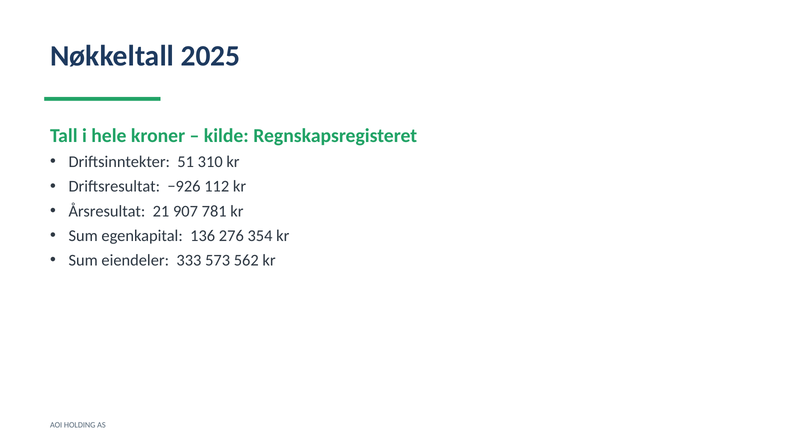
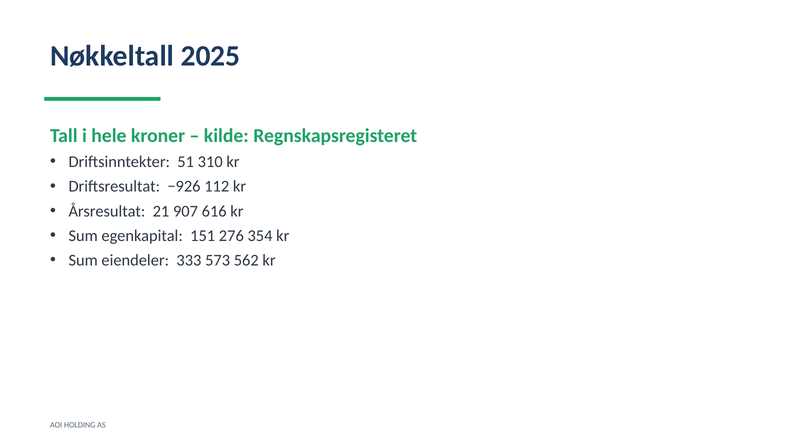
781: 781 -> 616
136: 136 -> 151
